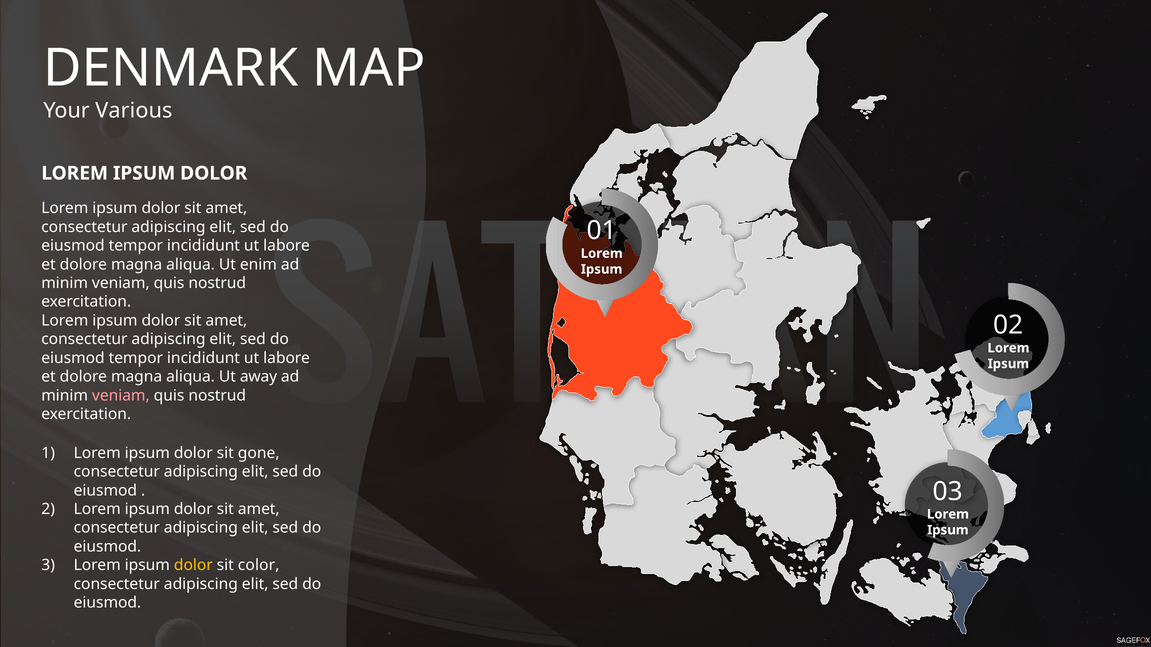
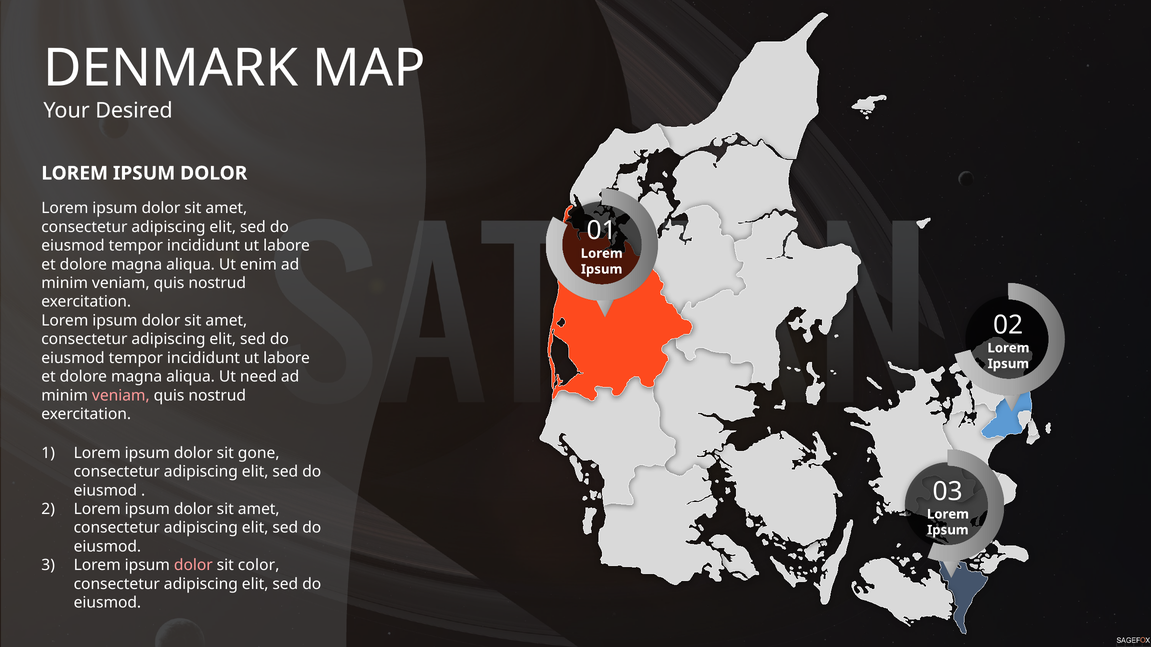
Various: Various -> Desired
away: away -> need
dolor at (193, 566) colour: yellow -> pink
